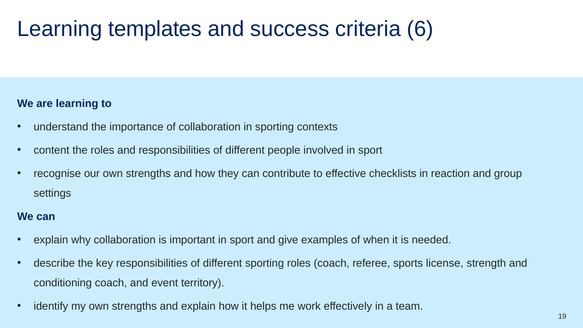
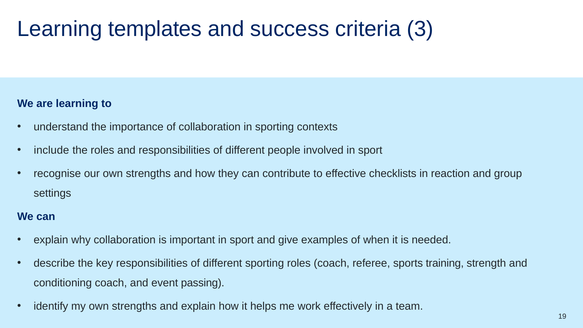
6: 6 -> 3
content: content -> include
license: license -> training
territory: territory -> passing
